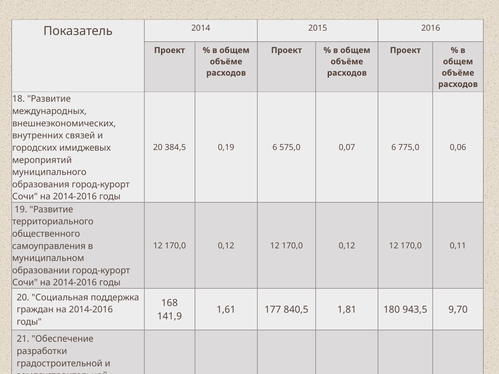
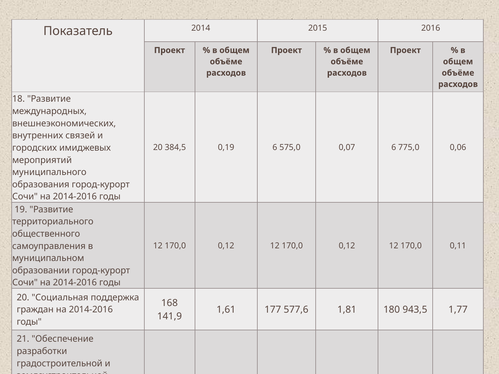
840,5: 840,5 -> 577,6
9,70: 9,70 -> 1,77
